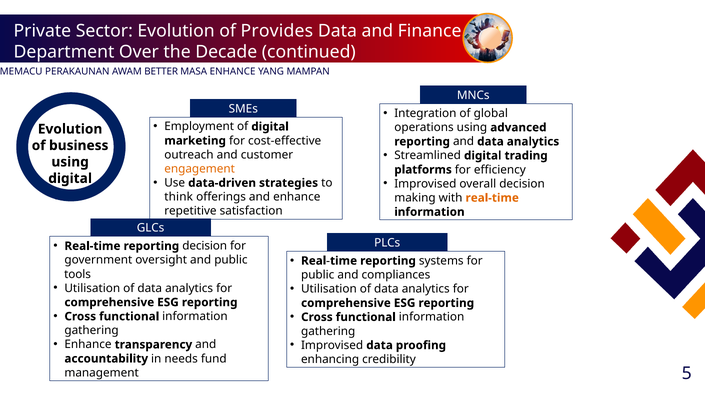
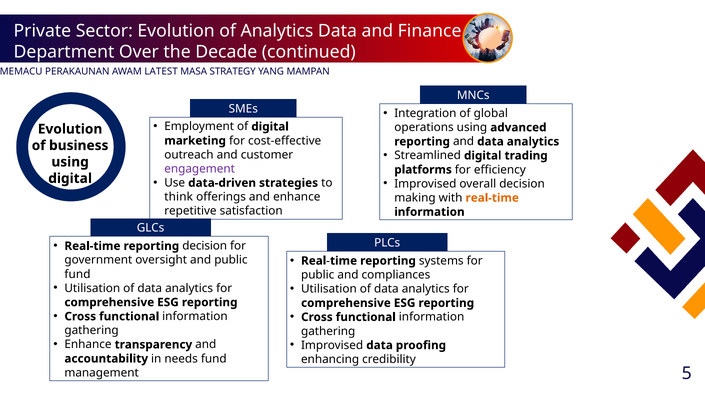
of Provides: Provides -> Analytics
BETTER: BETTER -> LATEST
MASA ENHANCE: ENHANCE -> STRATEGY
engagement colour: orange -> purple
tools at (78, 275): tools -> fund
